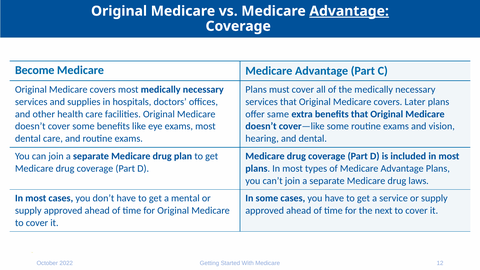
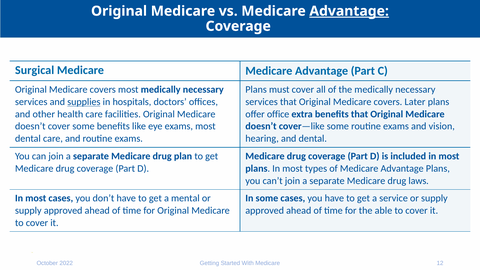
Become: Become -> Surgical
supplies underline: none -> present
same: same -> office
next: next -> able
